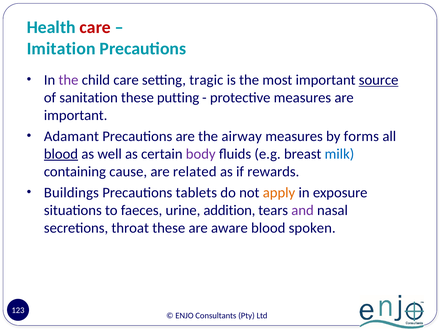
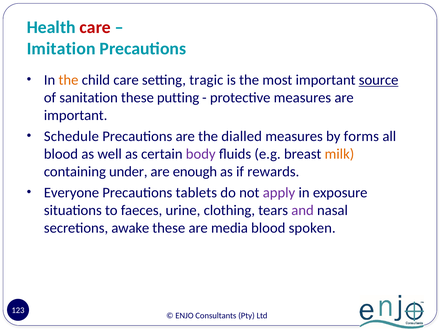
the at (68, 80) colour: purple -> orange
Adamant: Adamant -> Schedule
airway: airway -> dialled
blood at (61, 154) underline: present -> none
milk colour: blue -> orange
cause: cause -> under
related: related -> enough
Buildings: Buildings -> Everyone
apply colour: orange -> purple
addition: addition -> clothing
throat: throat -> awake
aware: aware -> media
